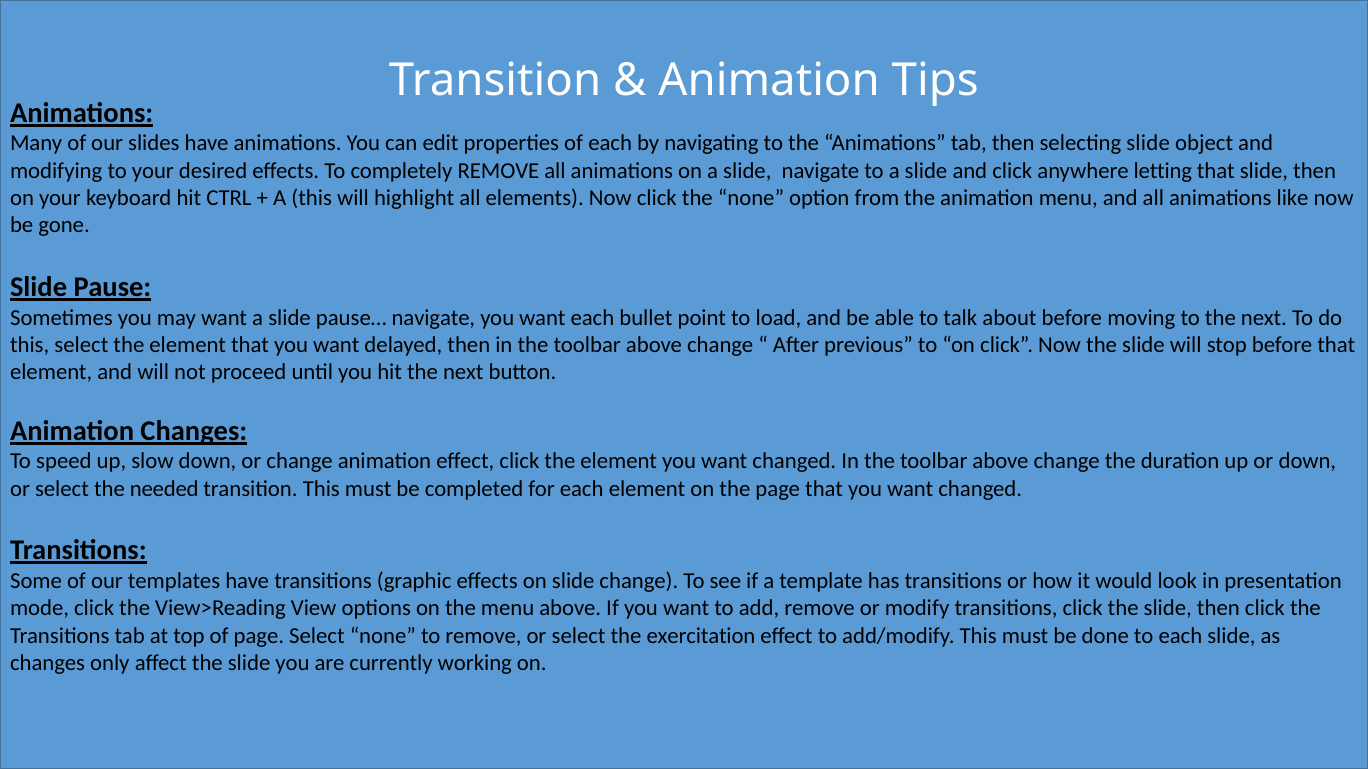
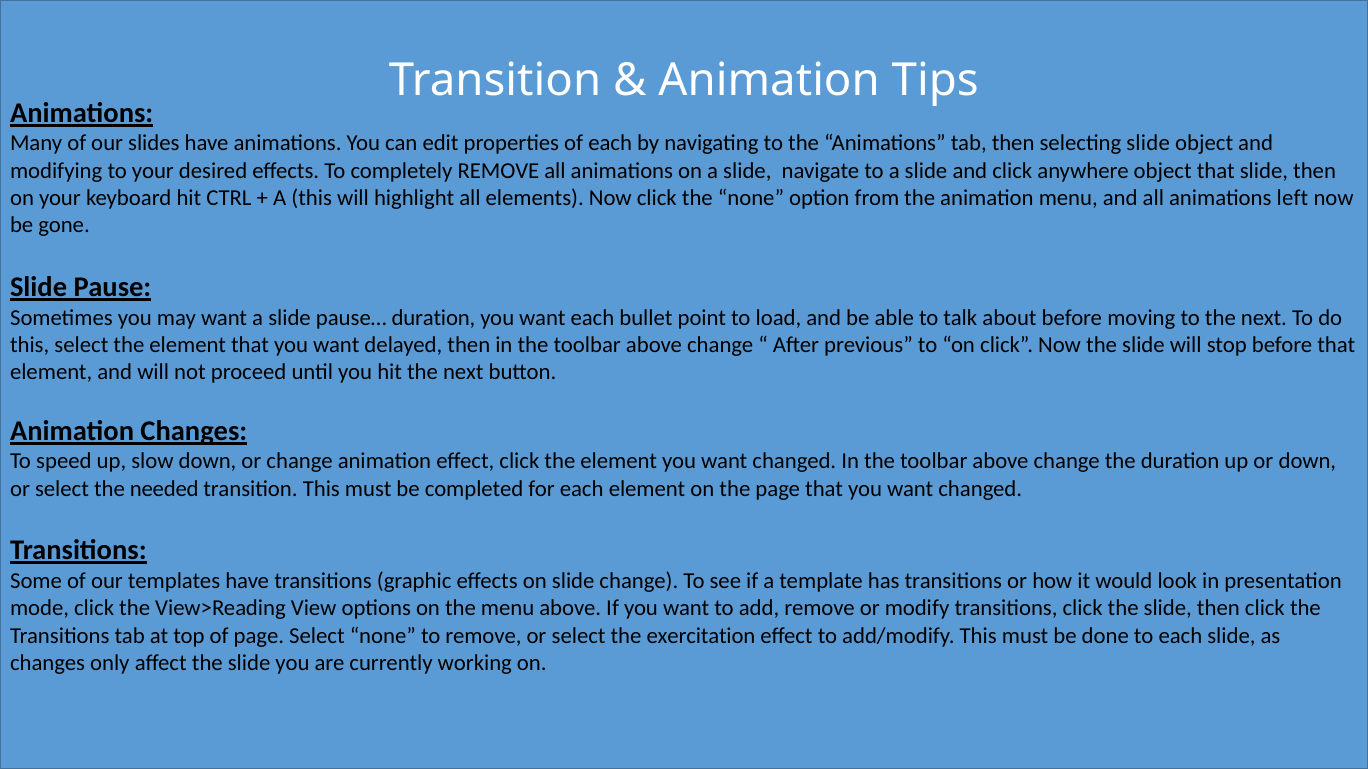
anywhere letting: letting -> object
like: like -> left
pause… navigate: navigate -> duration
